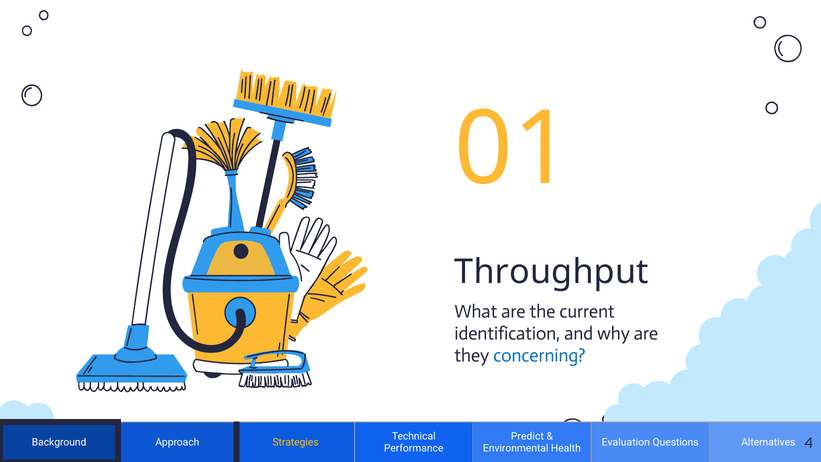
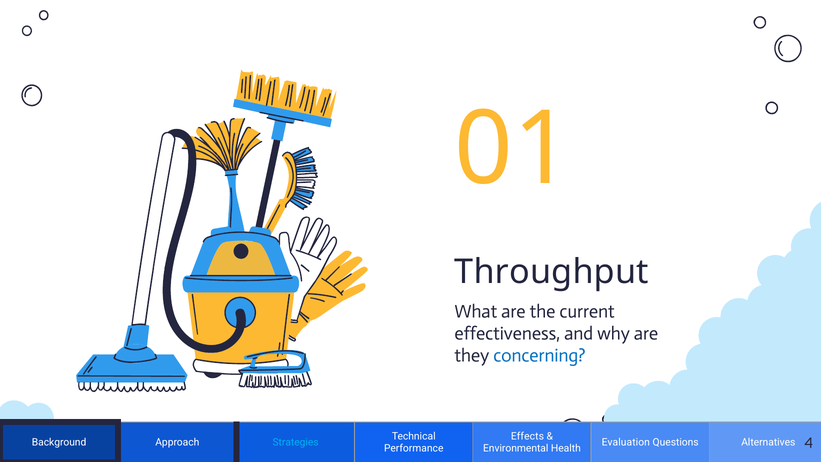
identification: identification -> effectiveness
Predict: Predict -> Effects
Strategies colour: yellow -> light blue
